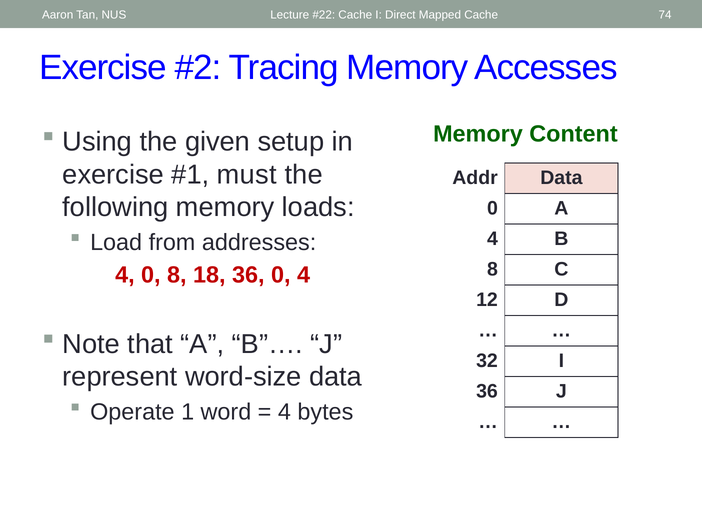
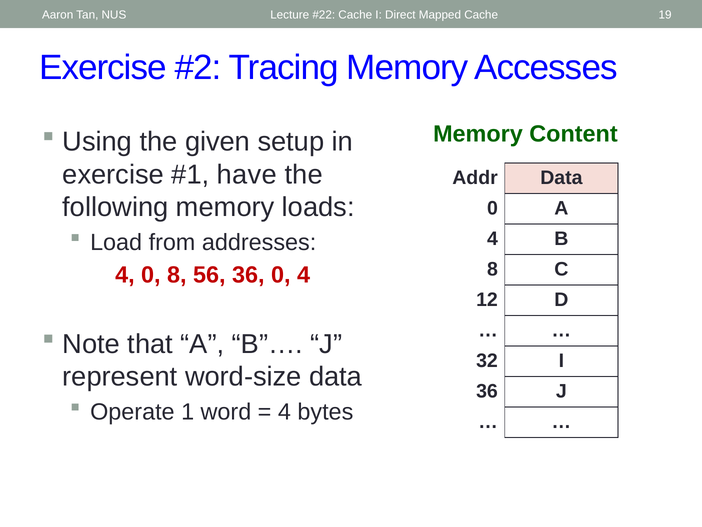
74: 74 -> 19
must: must -> have
18: 18 -> 56
